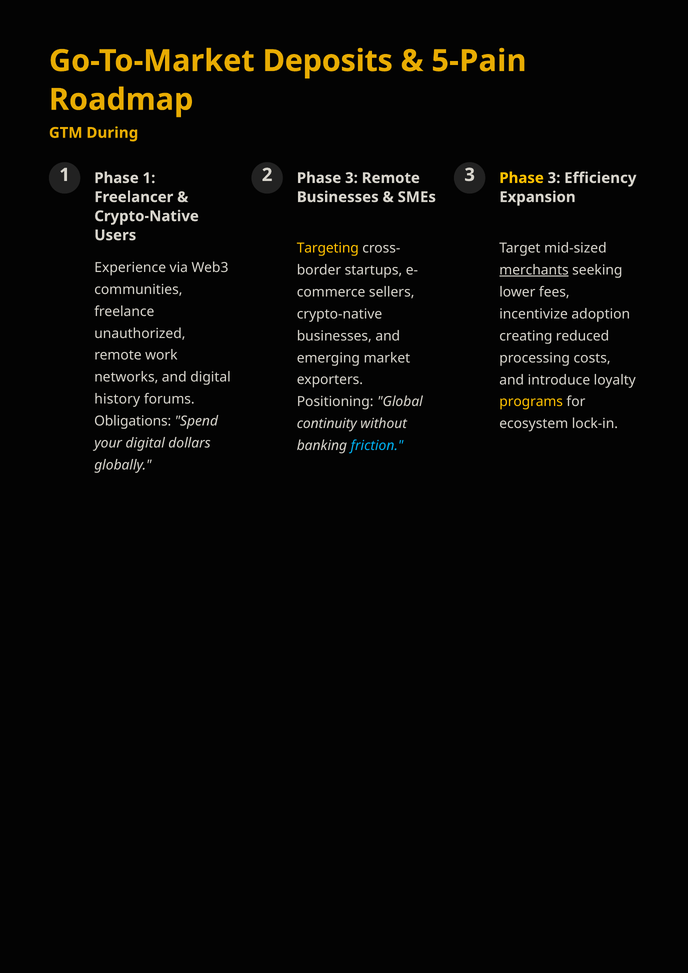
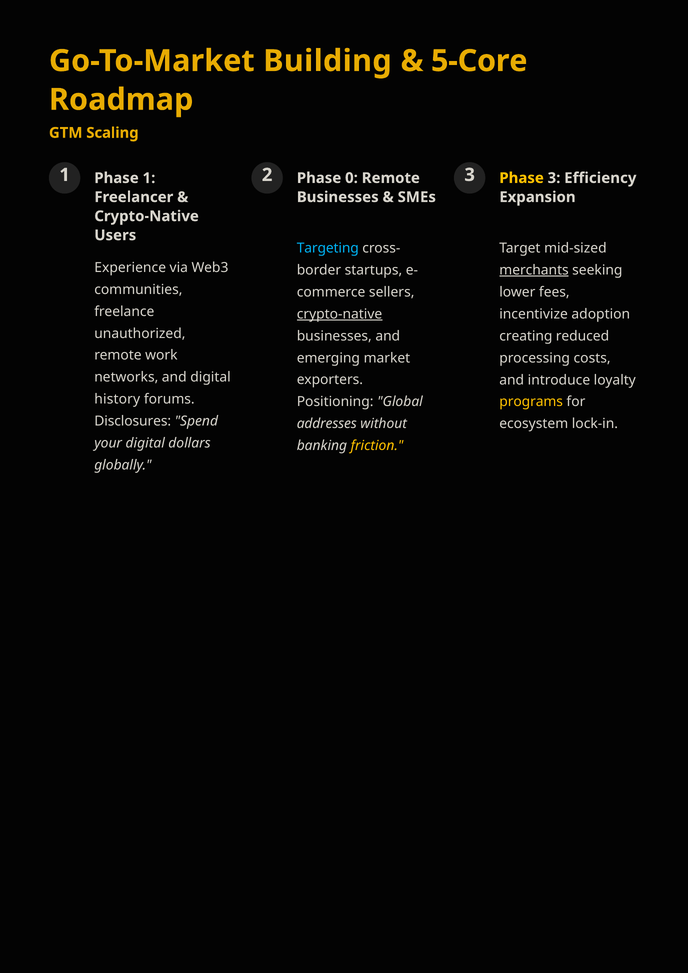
Deposits: Deposits -> Building
5-Pain: 5-Pain -> 5-Core
During: During -> Scaling
2 Phase 3: 3 -> 0
Targeting colour: yellow -> light blue
crypto-native at (340, 314) underline: none -> present
Obligations: Obligations -> Disclosures
continuity: continuity -> addresses
friction colour: light blue -> yellow
